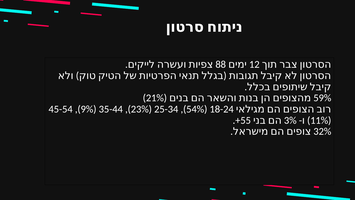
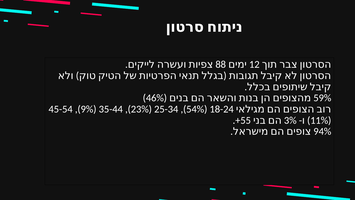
21%: 21% -> 46%
32%: 32% -> 94%
